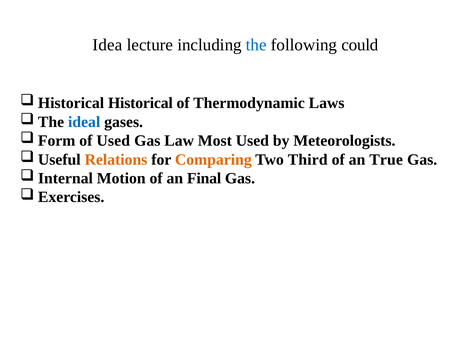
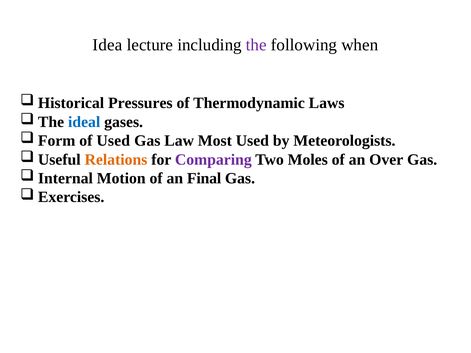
the colour: blue -> purple
could: could -> when
Historical: Historical -> Pressures
Comparing colour: orange -> purple
Third: Third -> Moles
True: True -> Over
